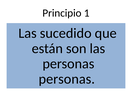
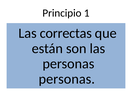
sucedido: sucedido -> correctas
